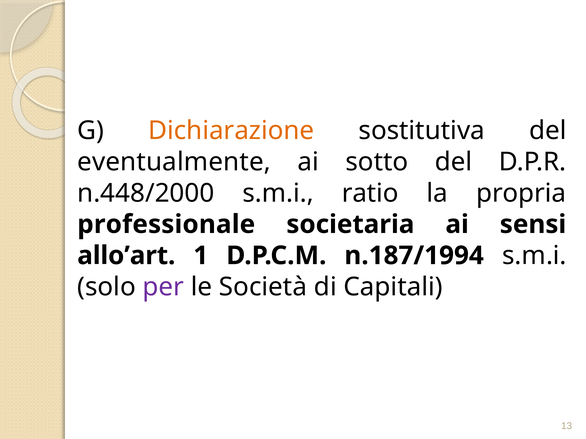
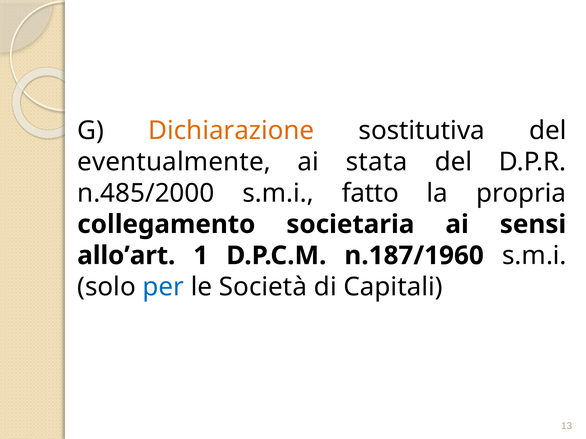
sotto: sotto -> stata
n.448/2000: n.448/2000 -> n.485/2000
ratio: ratio -> fatto
professionale: professionale -> collegamento
n.187/1994: n.187/1994 -> n.187/1960
per colour: purple -> blue
